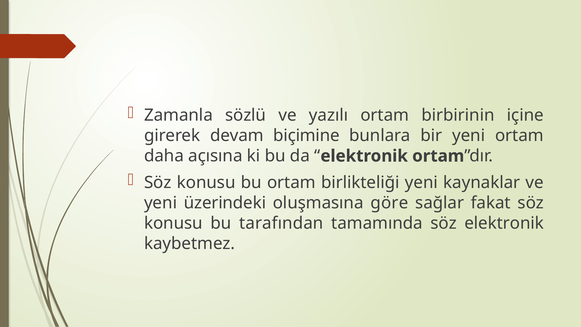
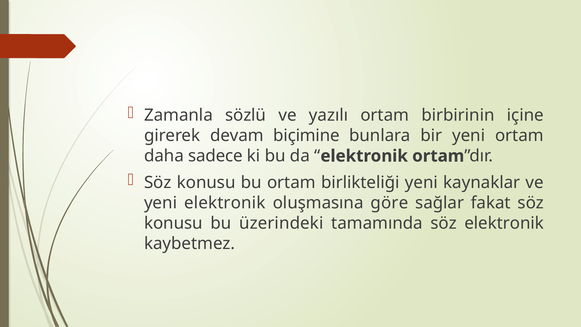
açısına: açısına -> sadece
yeni üzerindeki: üzerindeki -> elektronik
tarafından: tarafından -> üzerindeki
